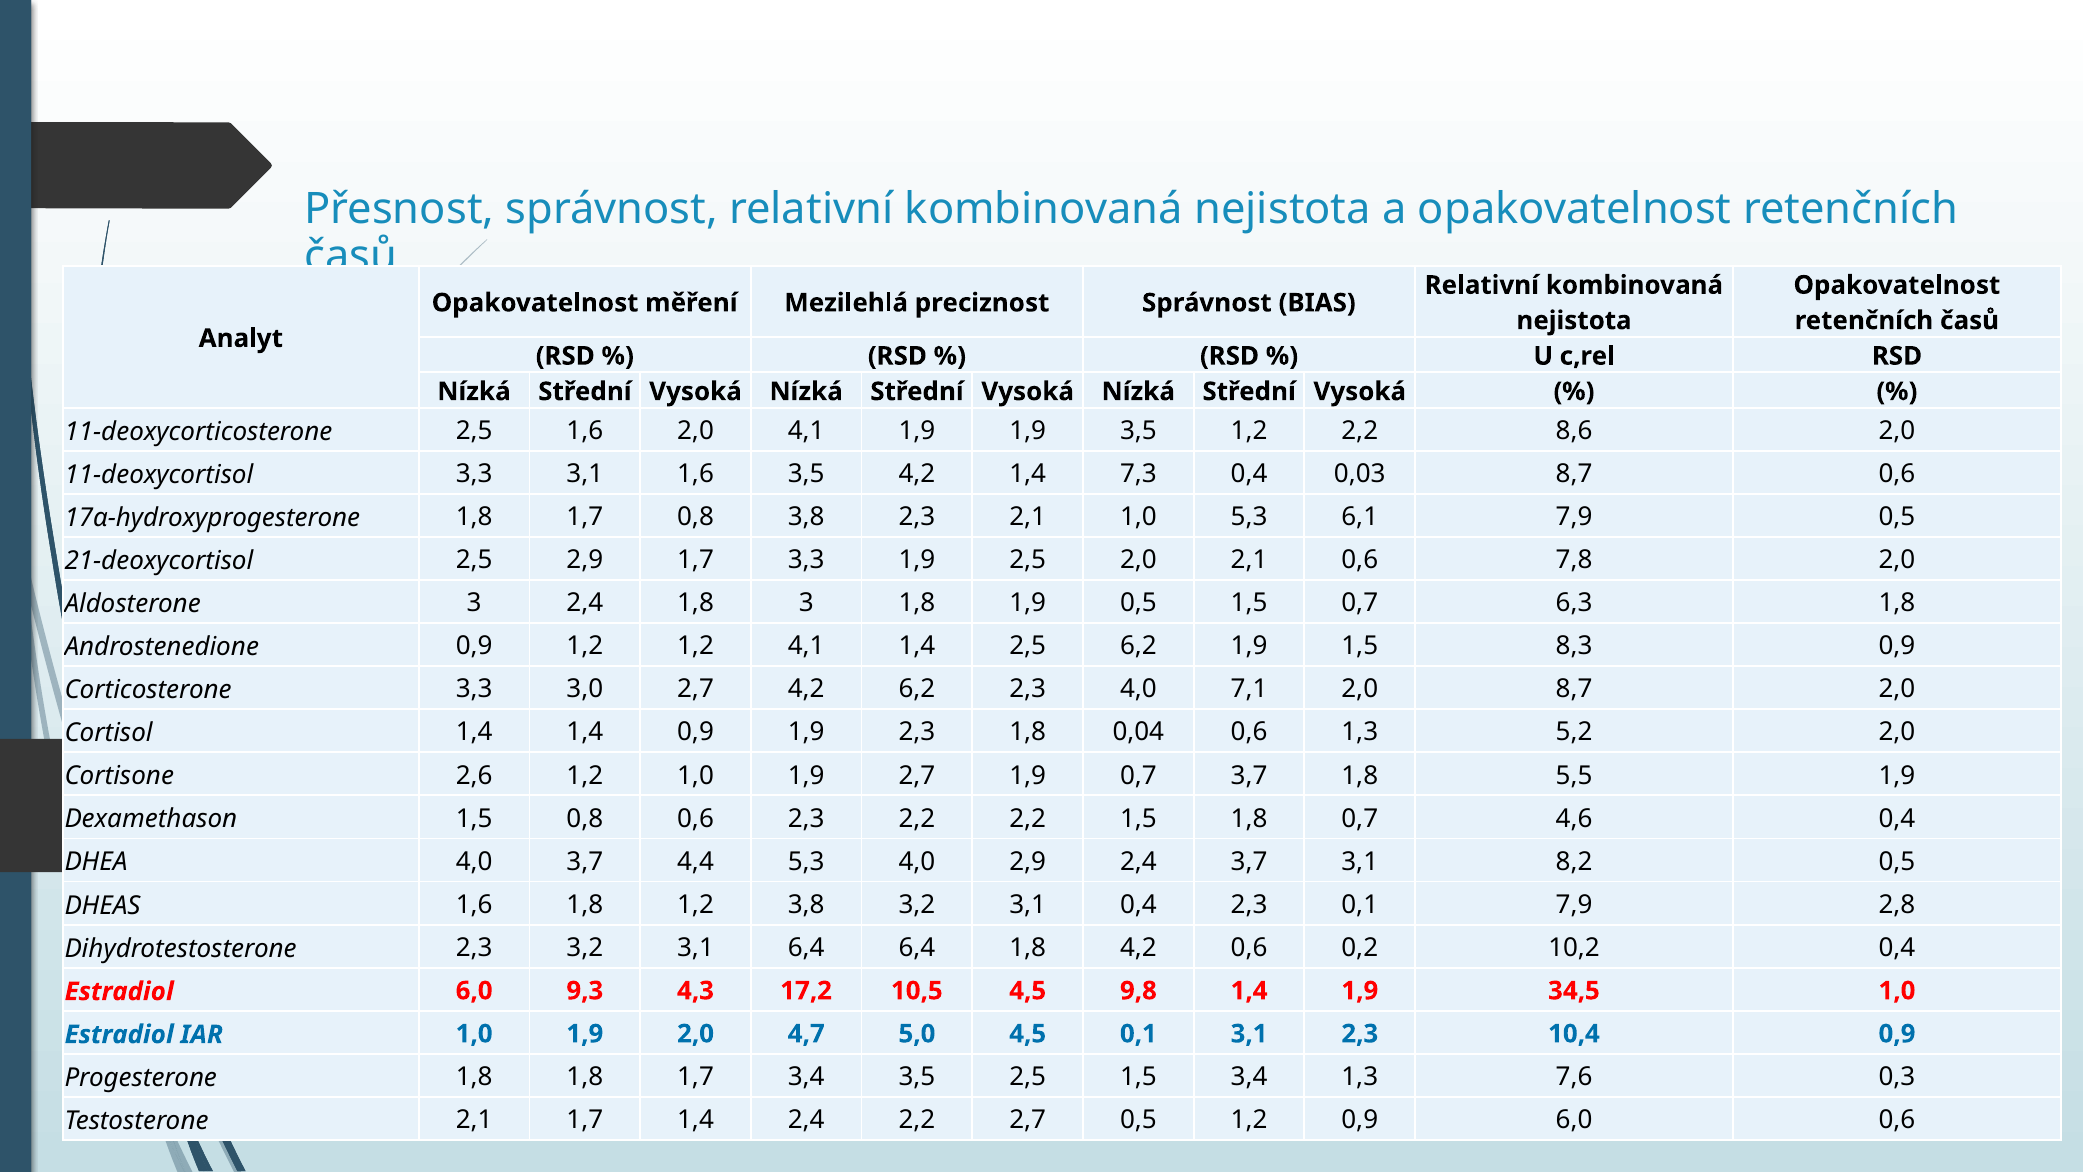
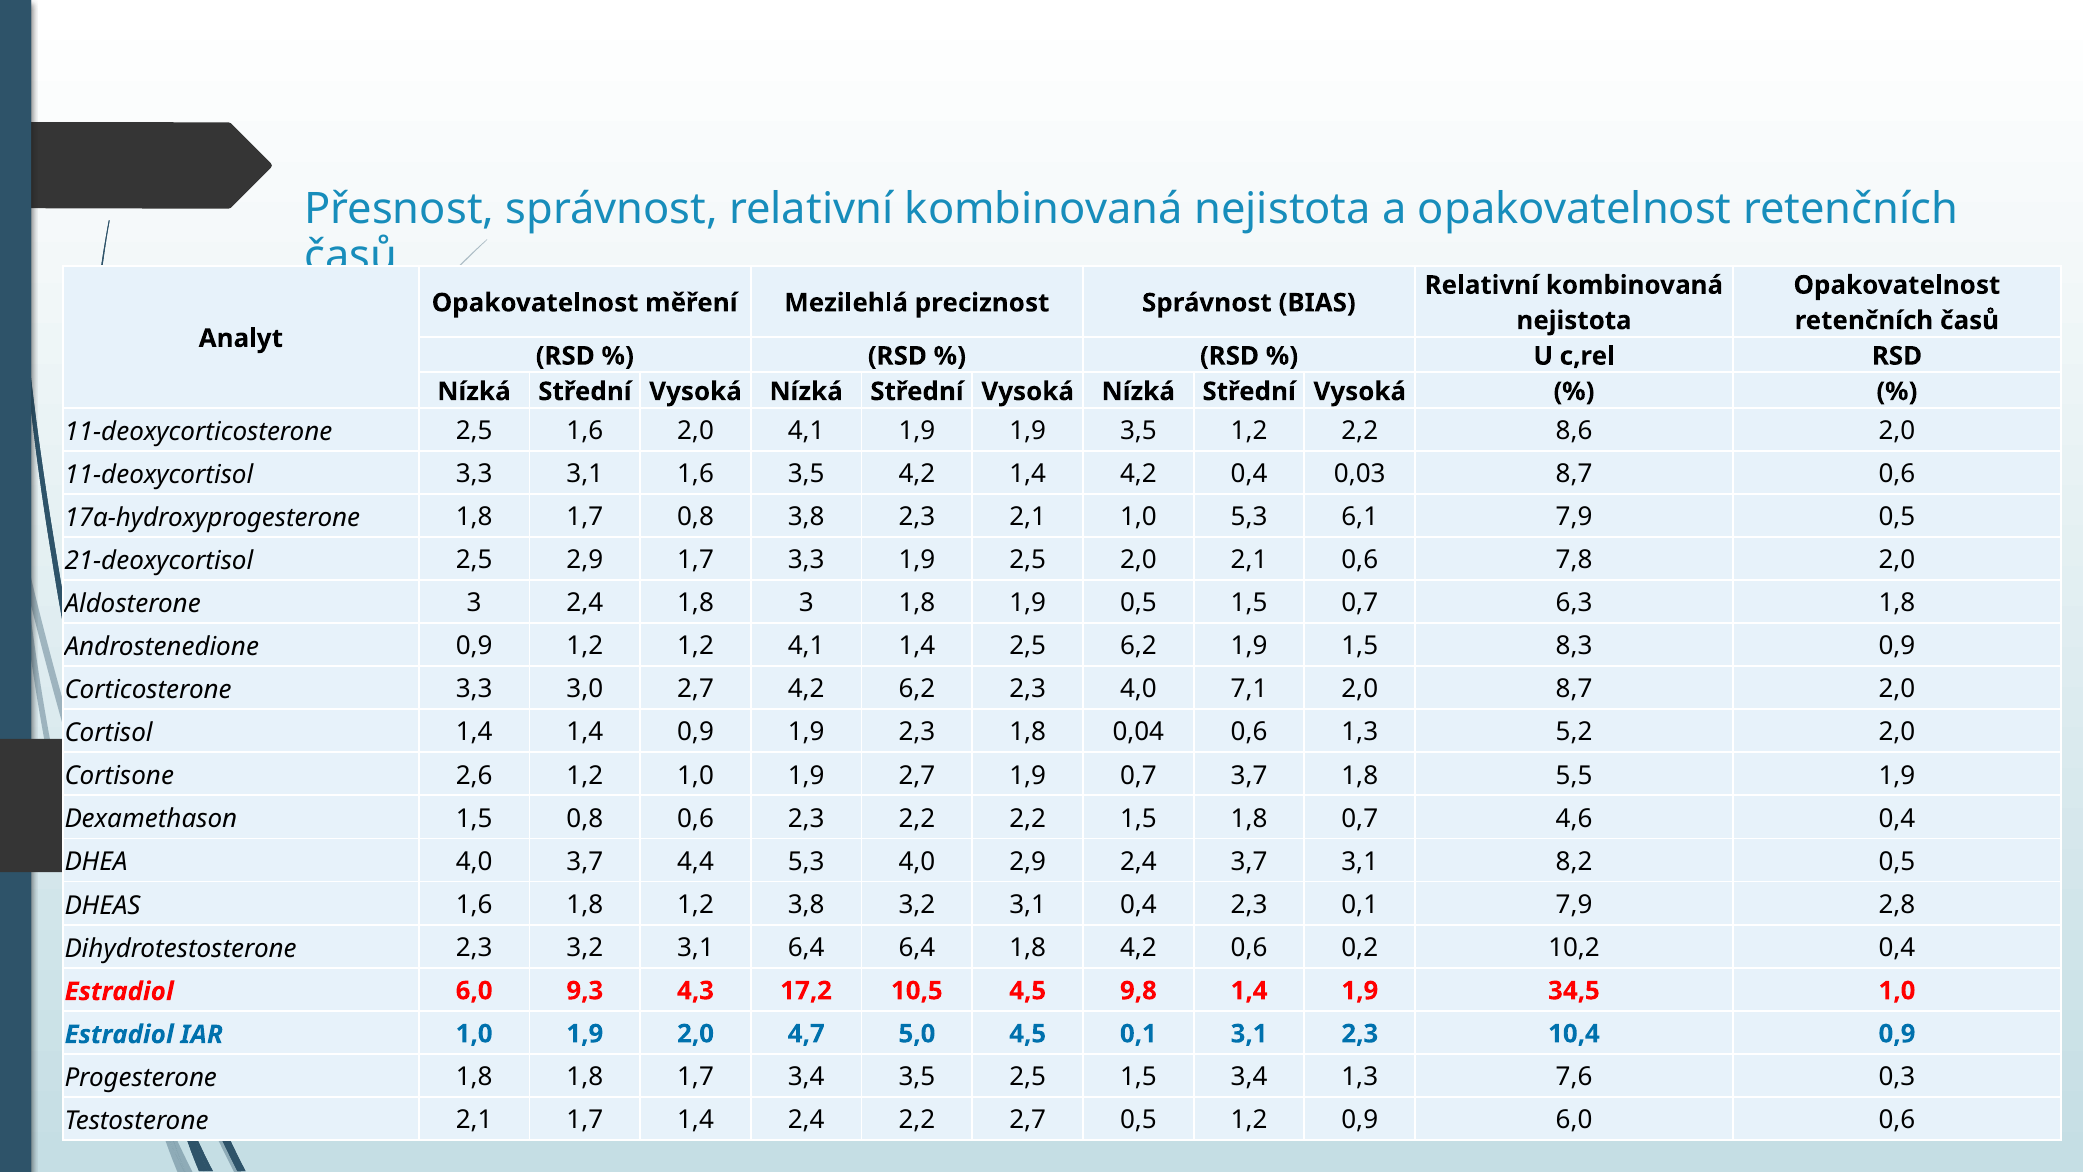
1,4 7,3: 7,3 -> 4,2
